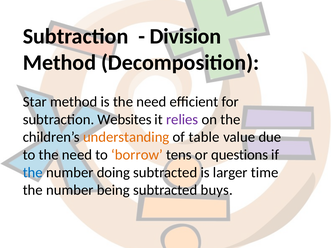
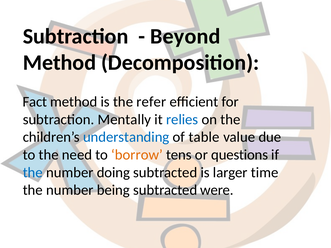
Division: Division -> Beyond
Star: Star -> Fact
is the need: need -> refer
Websites: Websites -> Mentally
relies colour: purple -> blue
understanding colour: orange -> blue
buys: buys -> were
